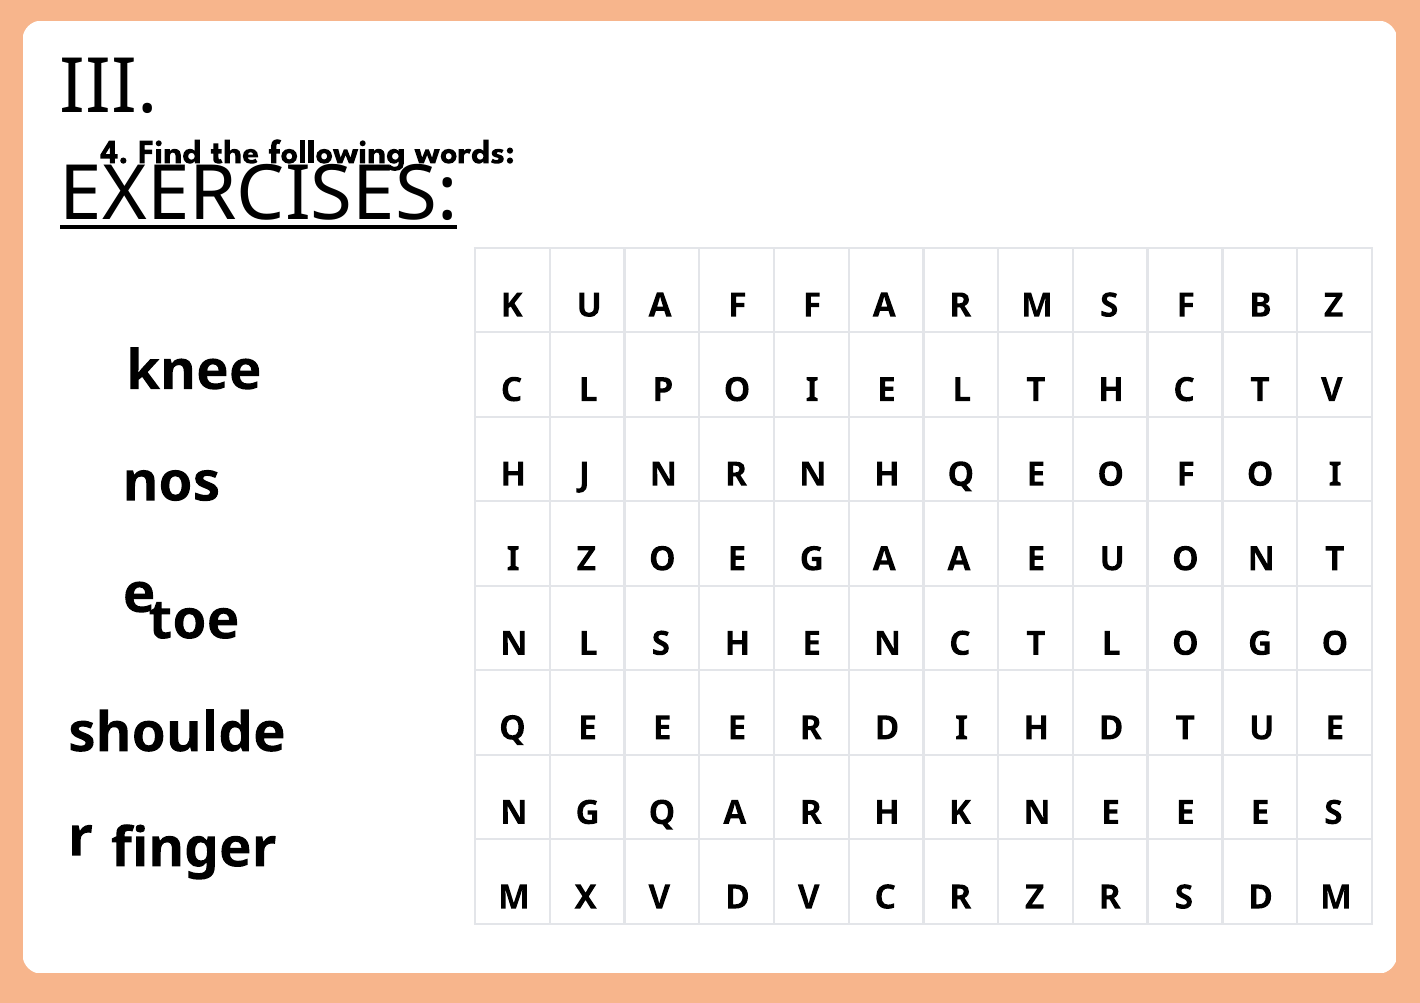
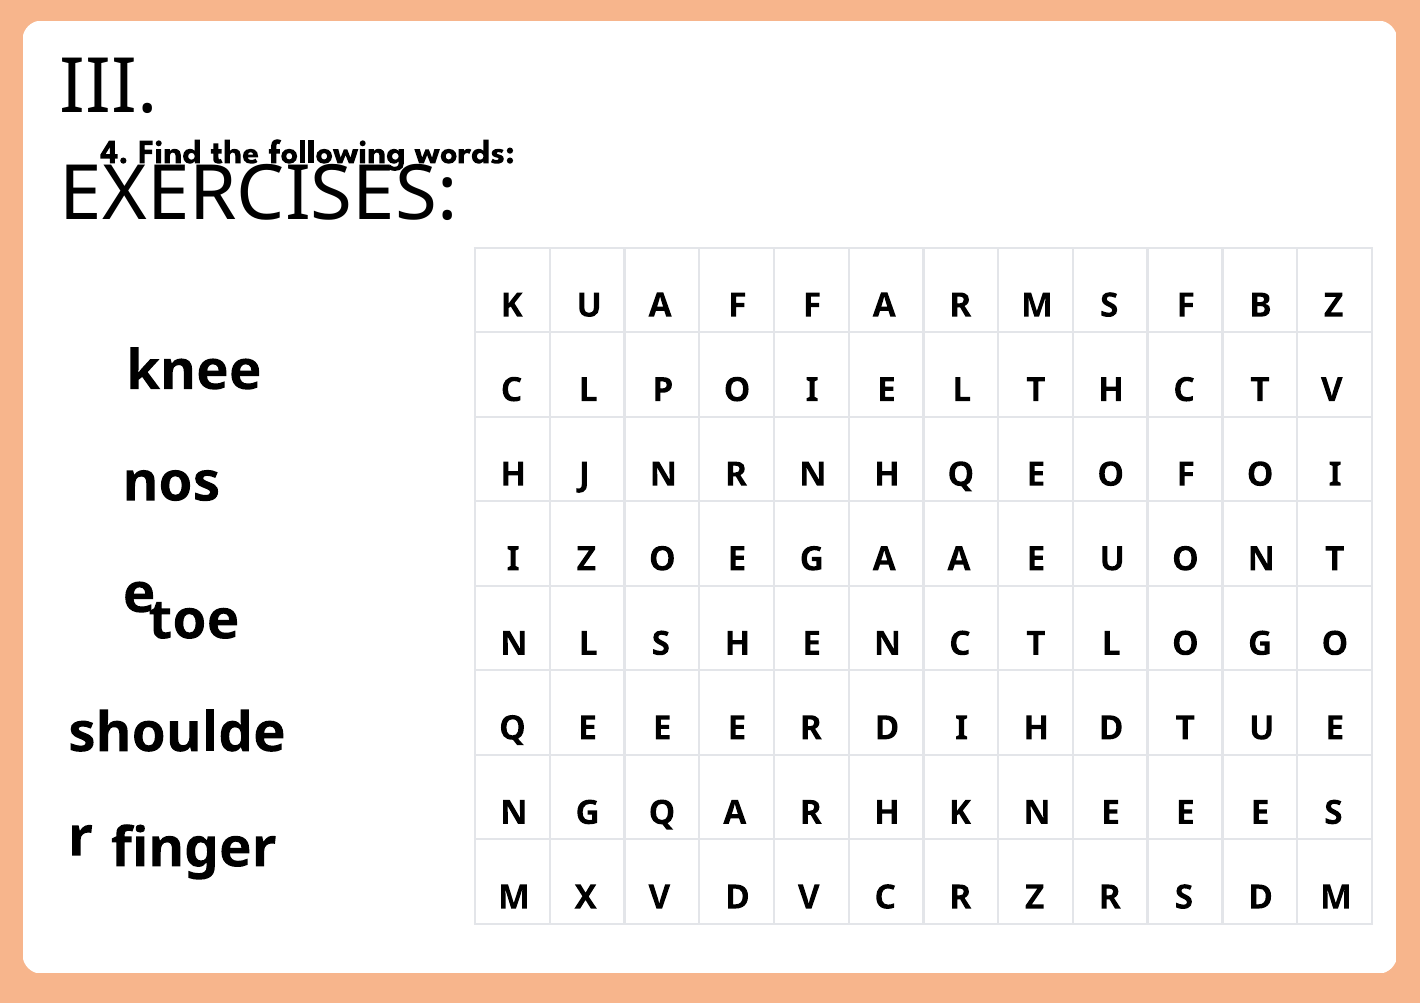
EXERCISES underline: present -> none
